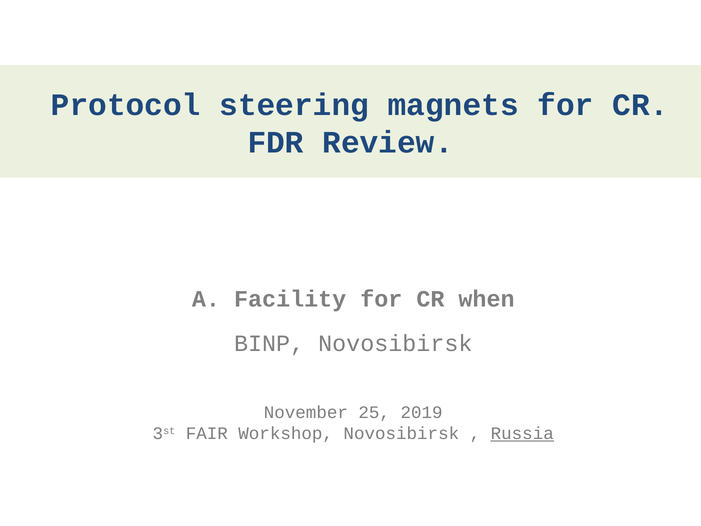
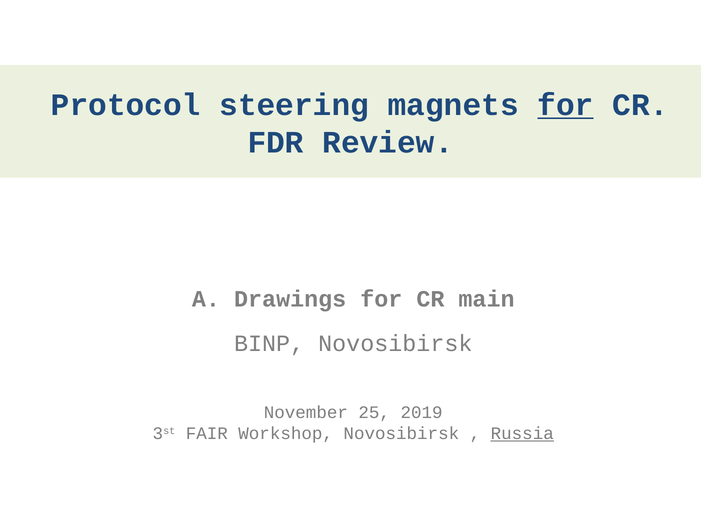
for at (565, 105) underline: none -> present
Facility: Facility -> Drawings
when: when -> main
